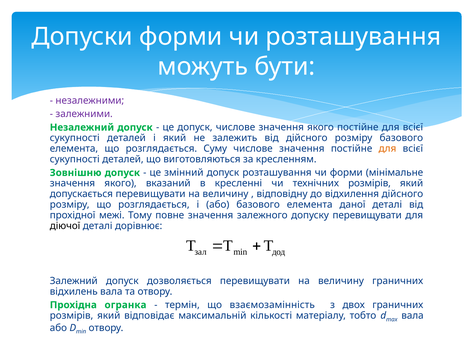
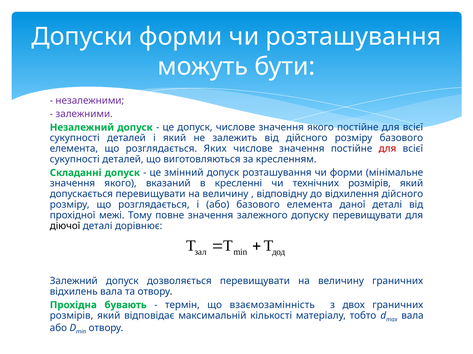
Суму: Суму -> Яких
для at (387, 149) colour: orange -> red
Зовнішню: Зовнішню -> Складанні
огранка: огранка -> бувають
